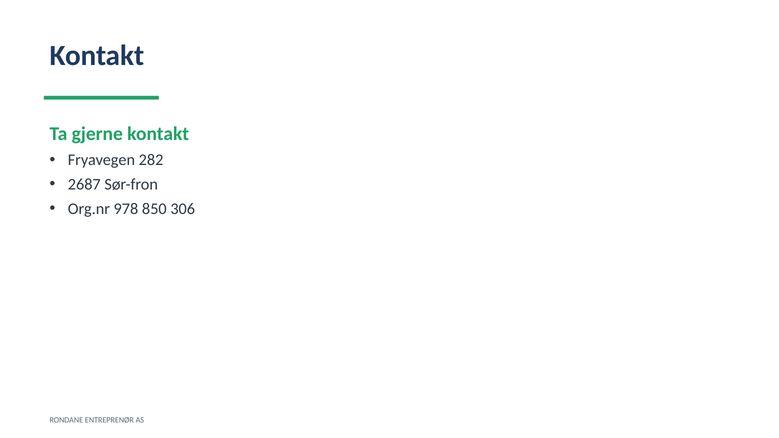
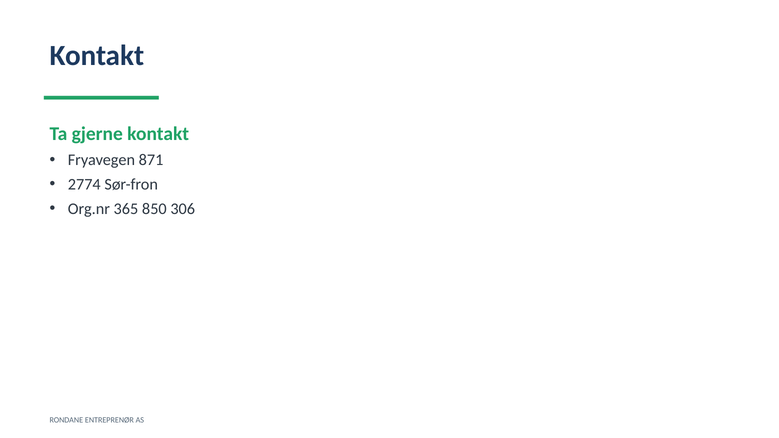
282: 282 -> 871
2687: 2687 -> 2774
978: 978 -> 365
